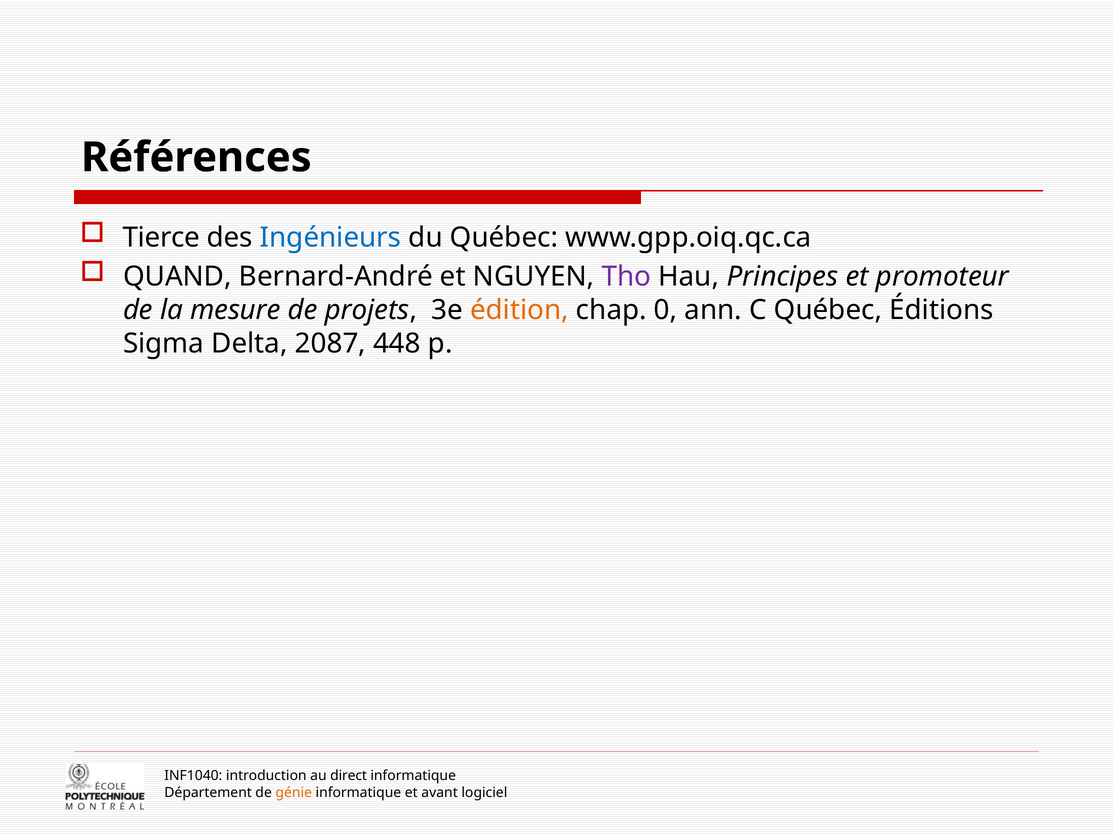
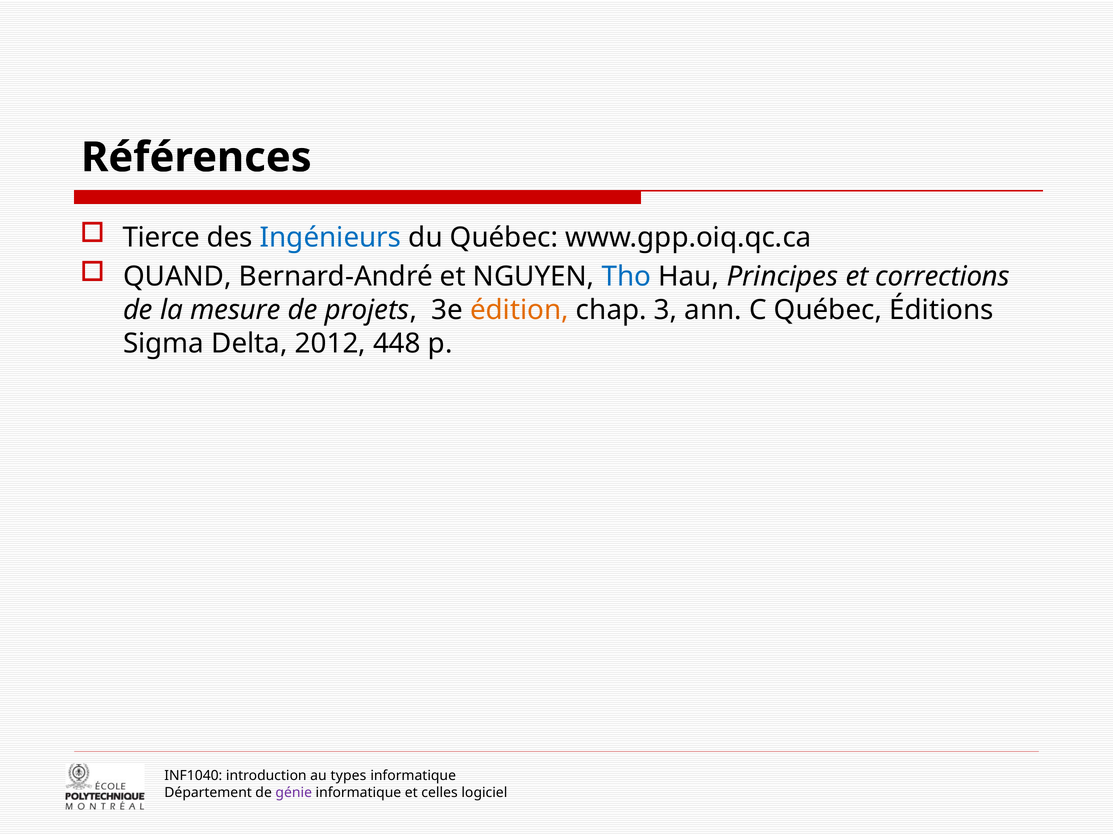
Tho colour: purple -> blue
promoteur: promoteur -> corrections
0: 0 -> 3
2087: 2087 -> 2012
direct: direct -> types
génie colour: orange -> purple
avant: avant -> celles
